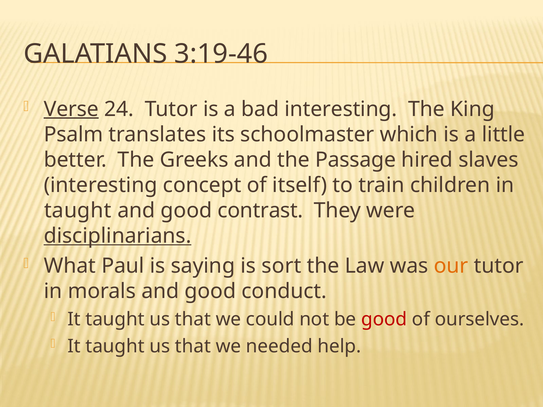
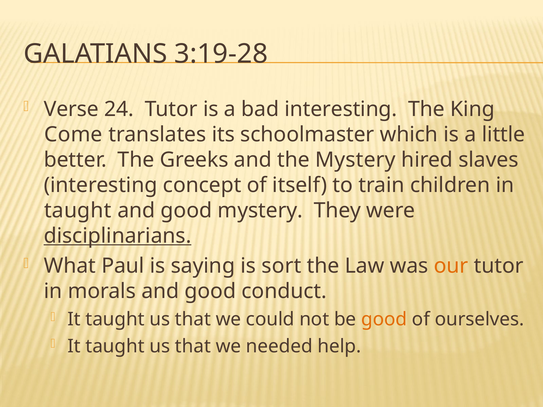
3:19-46: 3:19-46 -> 3:19-28
Verse underline: present -> none
Psalm: Psalm -> Come
the Passage: Passage -> Mystery
good contrast: contrast -> mystery
good at (384, 319) colour: red -> orange
